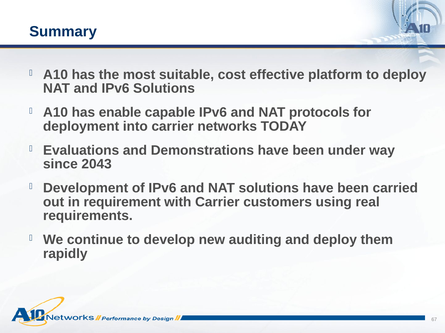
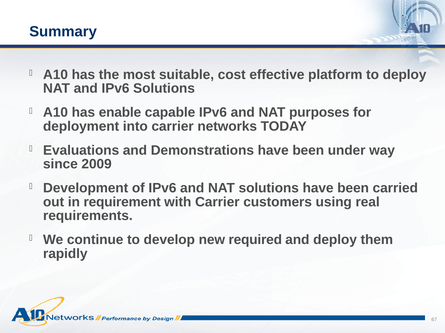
protocols: protocols -> purposes
2043: 2043 -> 2009
auditing: auditing -> required
